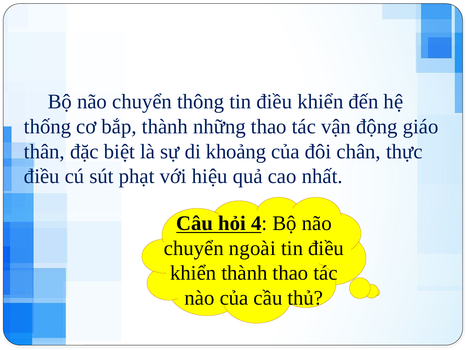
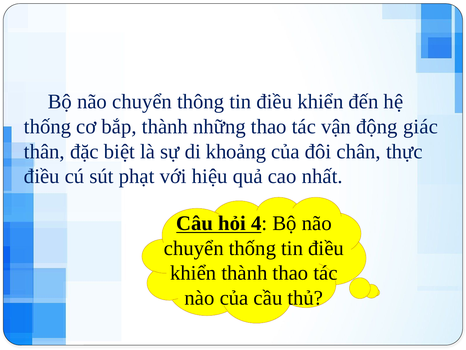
giáo: giáo -> giác
chuyển ngoài: ngoài -> thống
